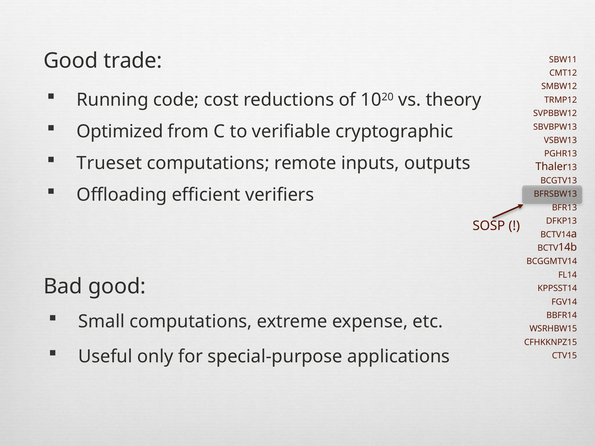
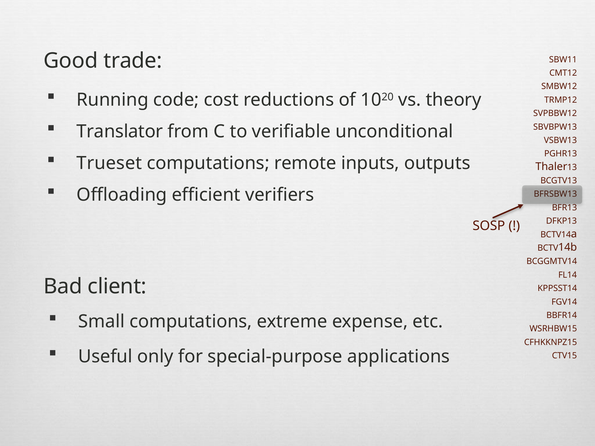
Optimized: Optimized -> Translator
cryptographic: cryptographic -> unconditional
Bad good: good -> client
